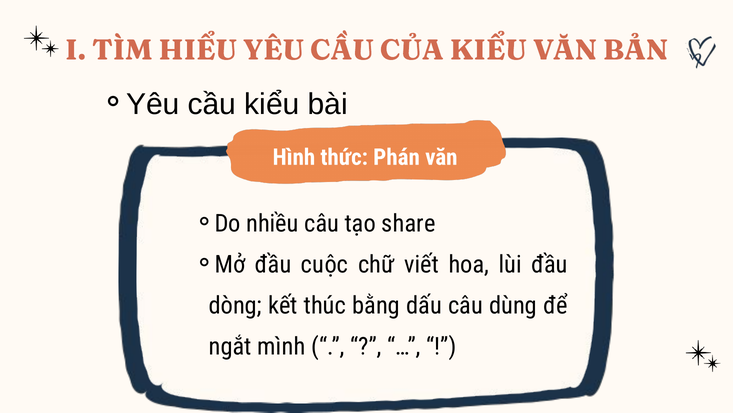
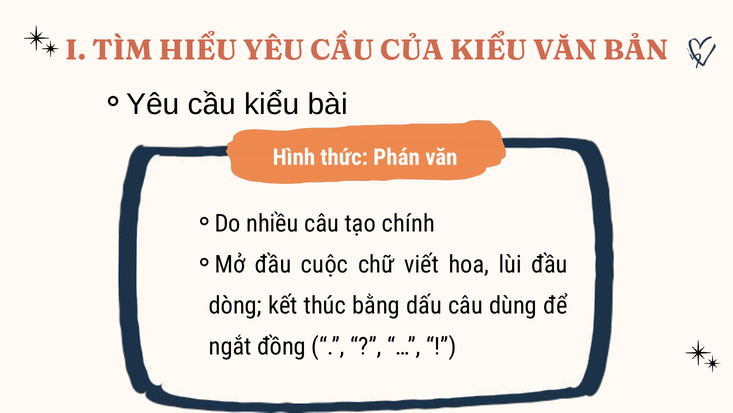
share: share -> chính
mình: mình -> đồng
